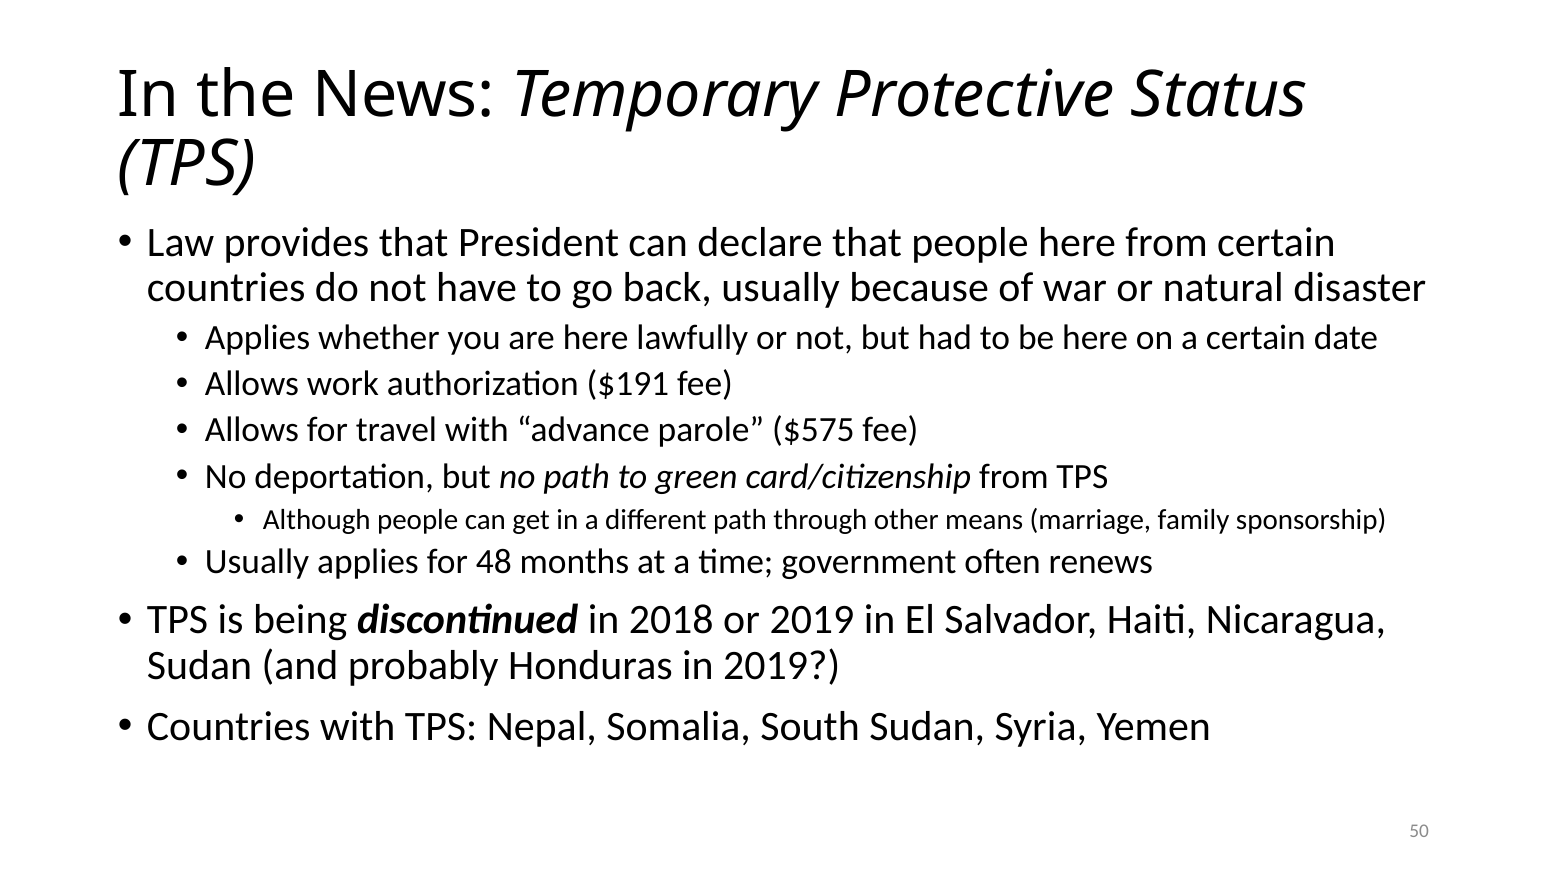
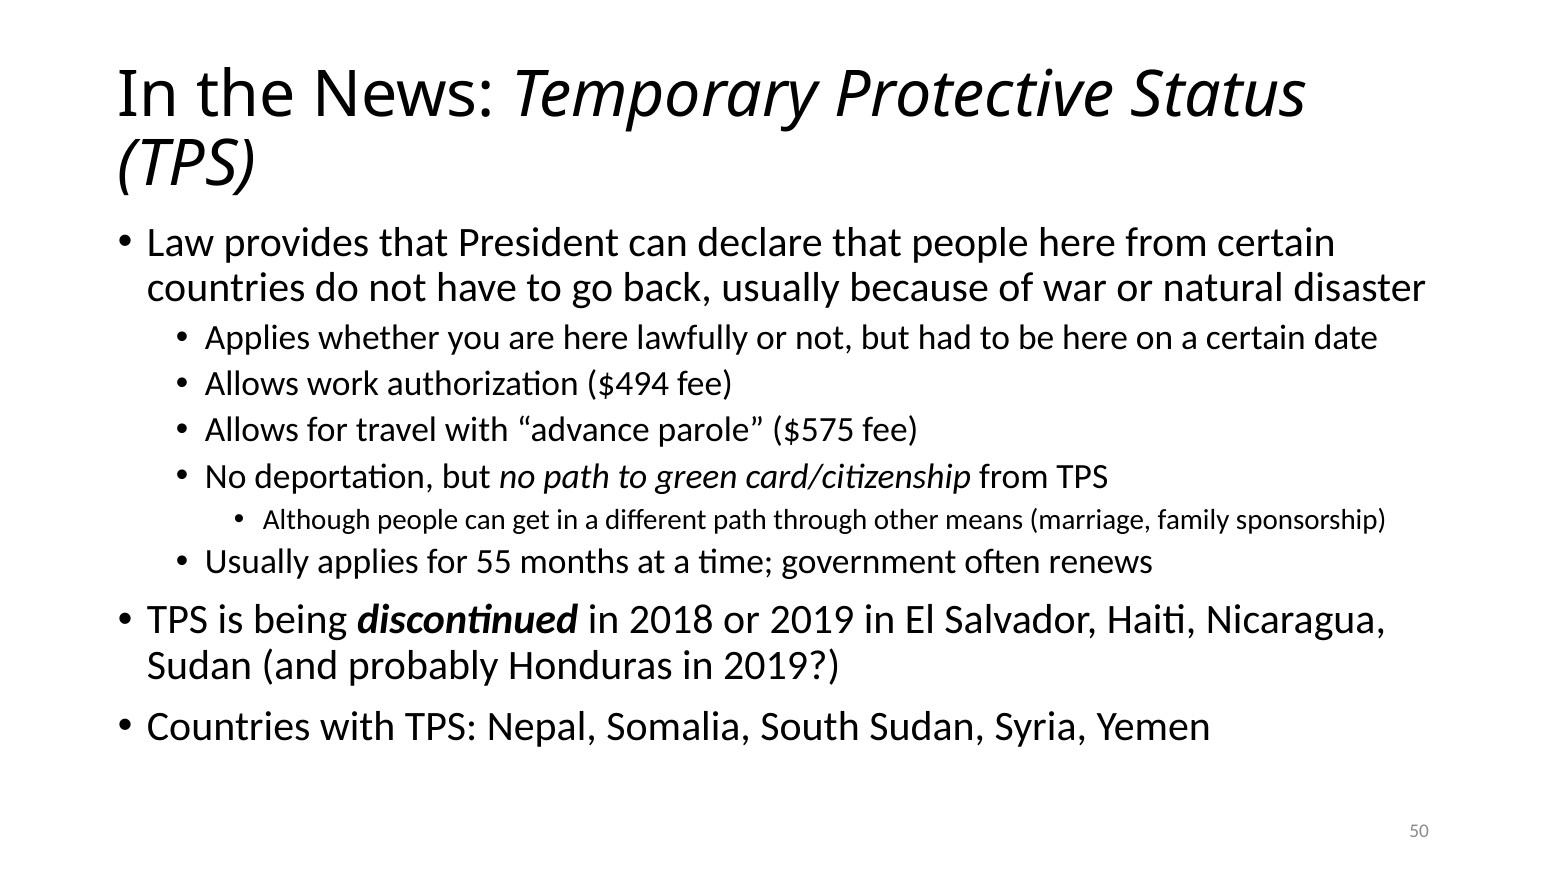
$191: $191 -> $494
48: 48 -> 55
